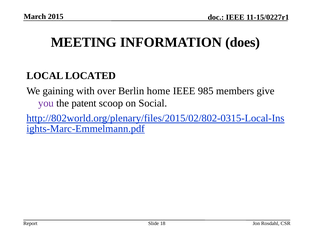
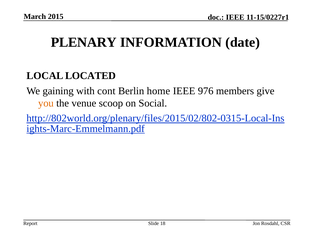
MEETING: MEETING -> PLENARY
does: does -> date
over: over -> cont
985: 985 -> 976
you colour: purple -> orange
patent: patent -> venue
